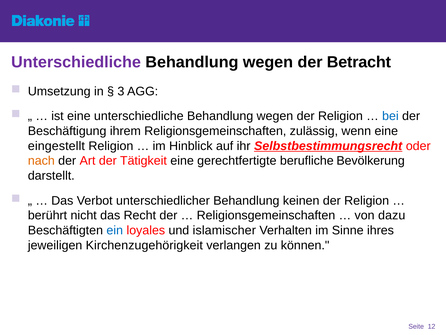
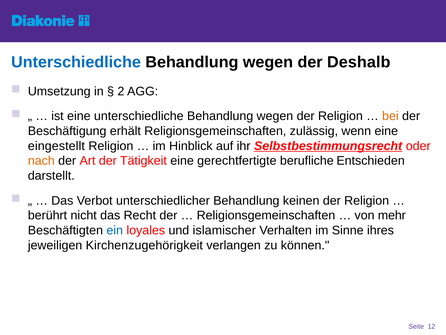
Unterschiedliche at (76, 62) colour: purple -> blue
Betracht: Betracht -> Deshalb
3: 3 -> 2
bei colour: blue -> orange
ihrem: ihrem -> erhält
Bevölkerung: Bevölkerung -> Entschieden
dazu: dazu -> mehr
